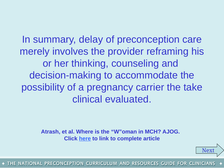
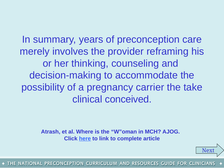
delay: delay -> years
evaluated: evaluated -> conceived
